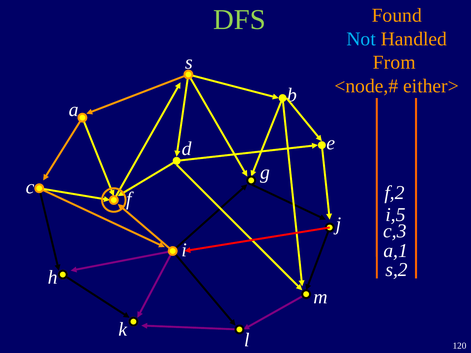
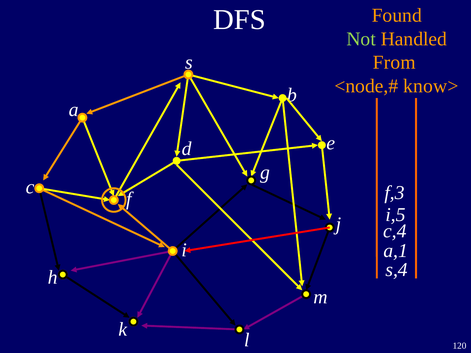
DFS colour: light green -> white
Not colour: light blue -> light green
either>: either> -> know>
f,2: f,2 -> f,3
c,3: c,3 -> c,4
s,2: s,2 -> s,4
